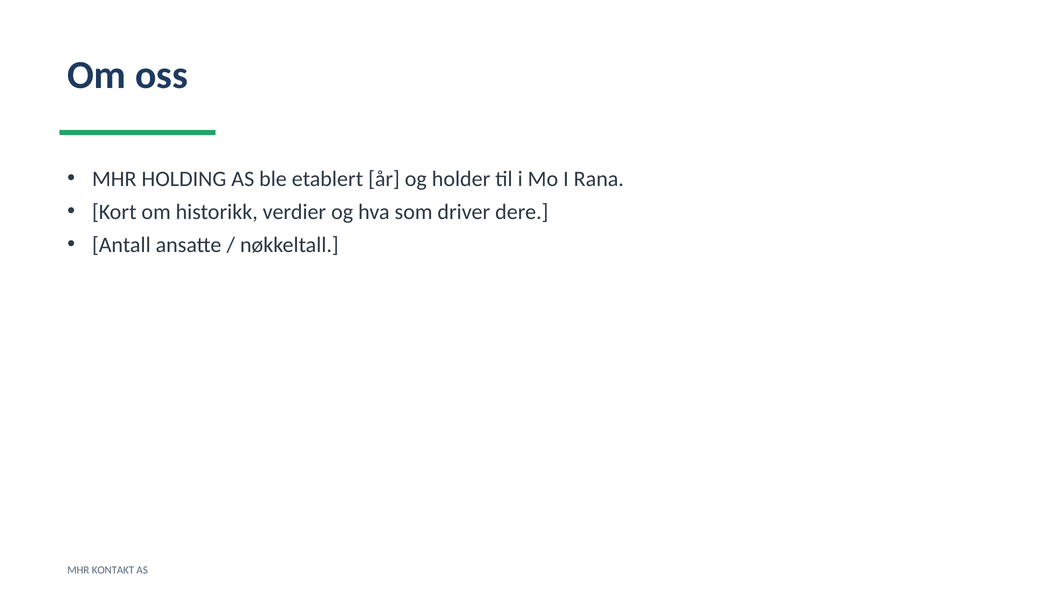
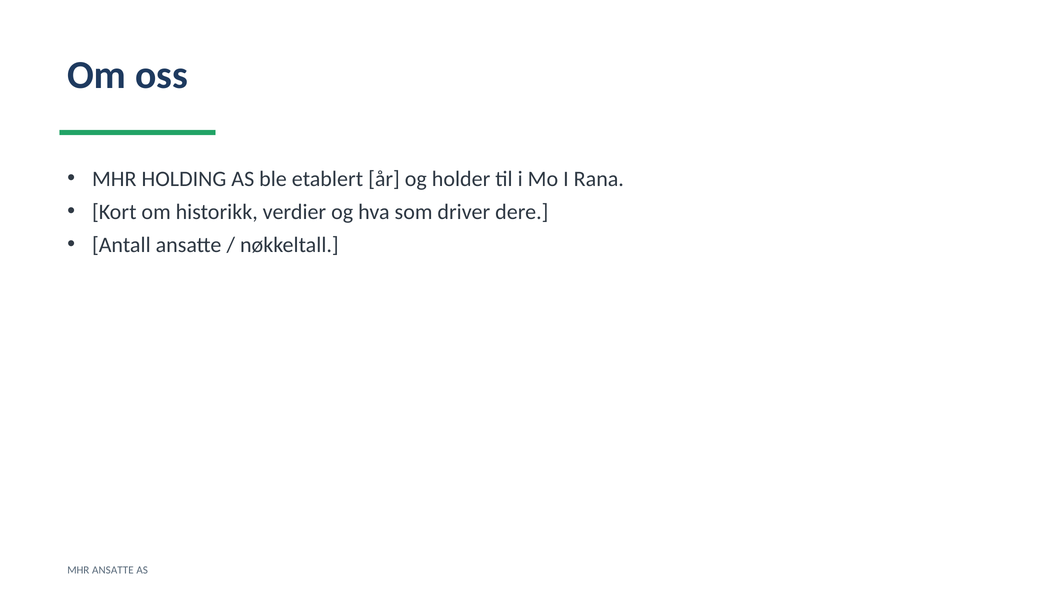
MHR KONTAKT: KONTAKT -> ANSATTE
